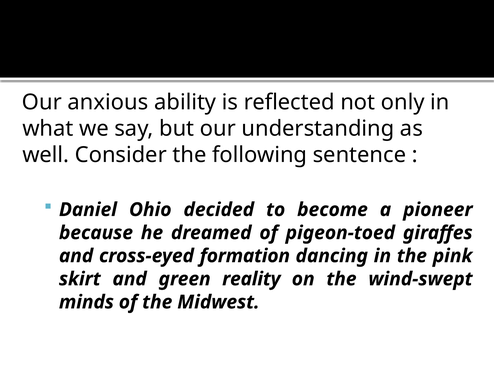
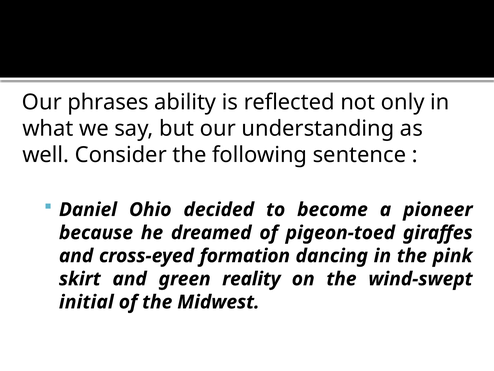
anxious: anxious -> phrases
minds: minds -> initial
